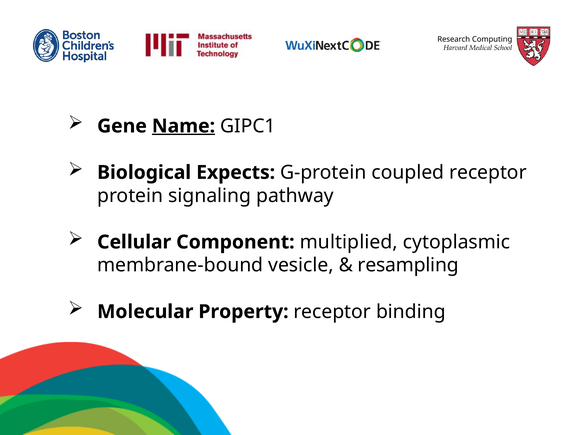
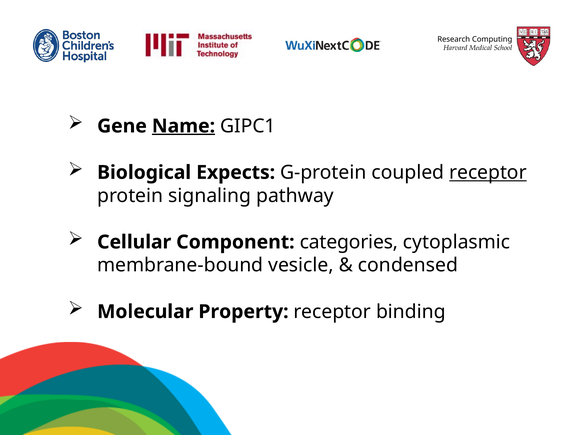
receptor at (488, 173) underline: none -> present
multiplied: multiplied -> categories
resampling: resampling -> condensed
